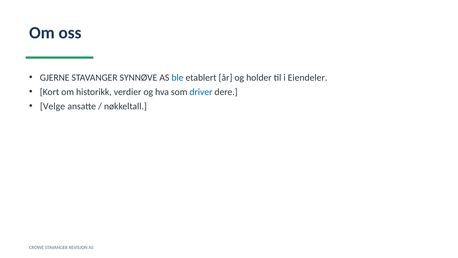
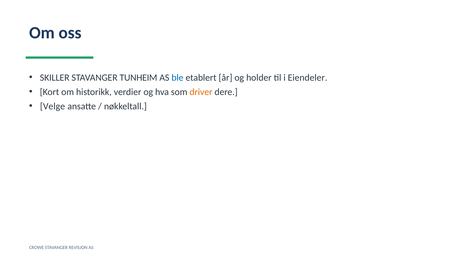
GJERNE: GJERNE -> SKILLER
SYNNØVE: SYNNØVE -> TUNHEIM
driver colour: blue -> orange
